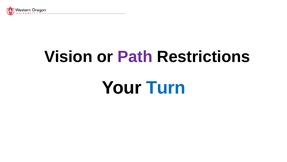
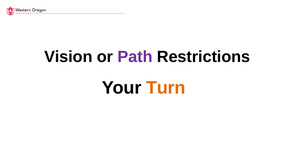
Turn colour: blue -> orange
